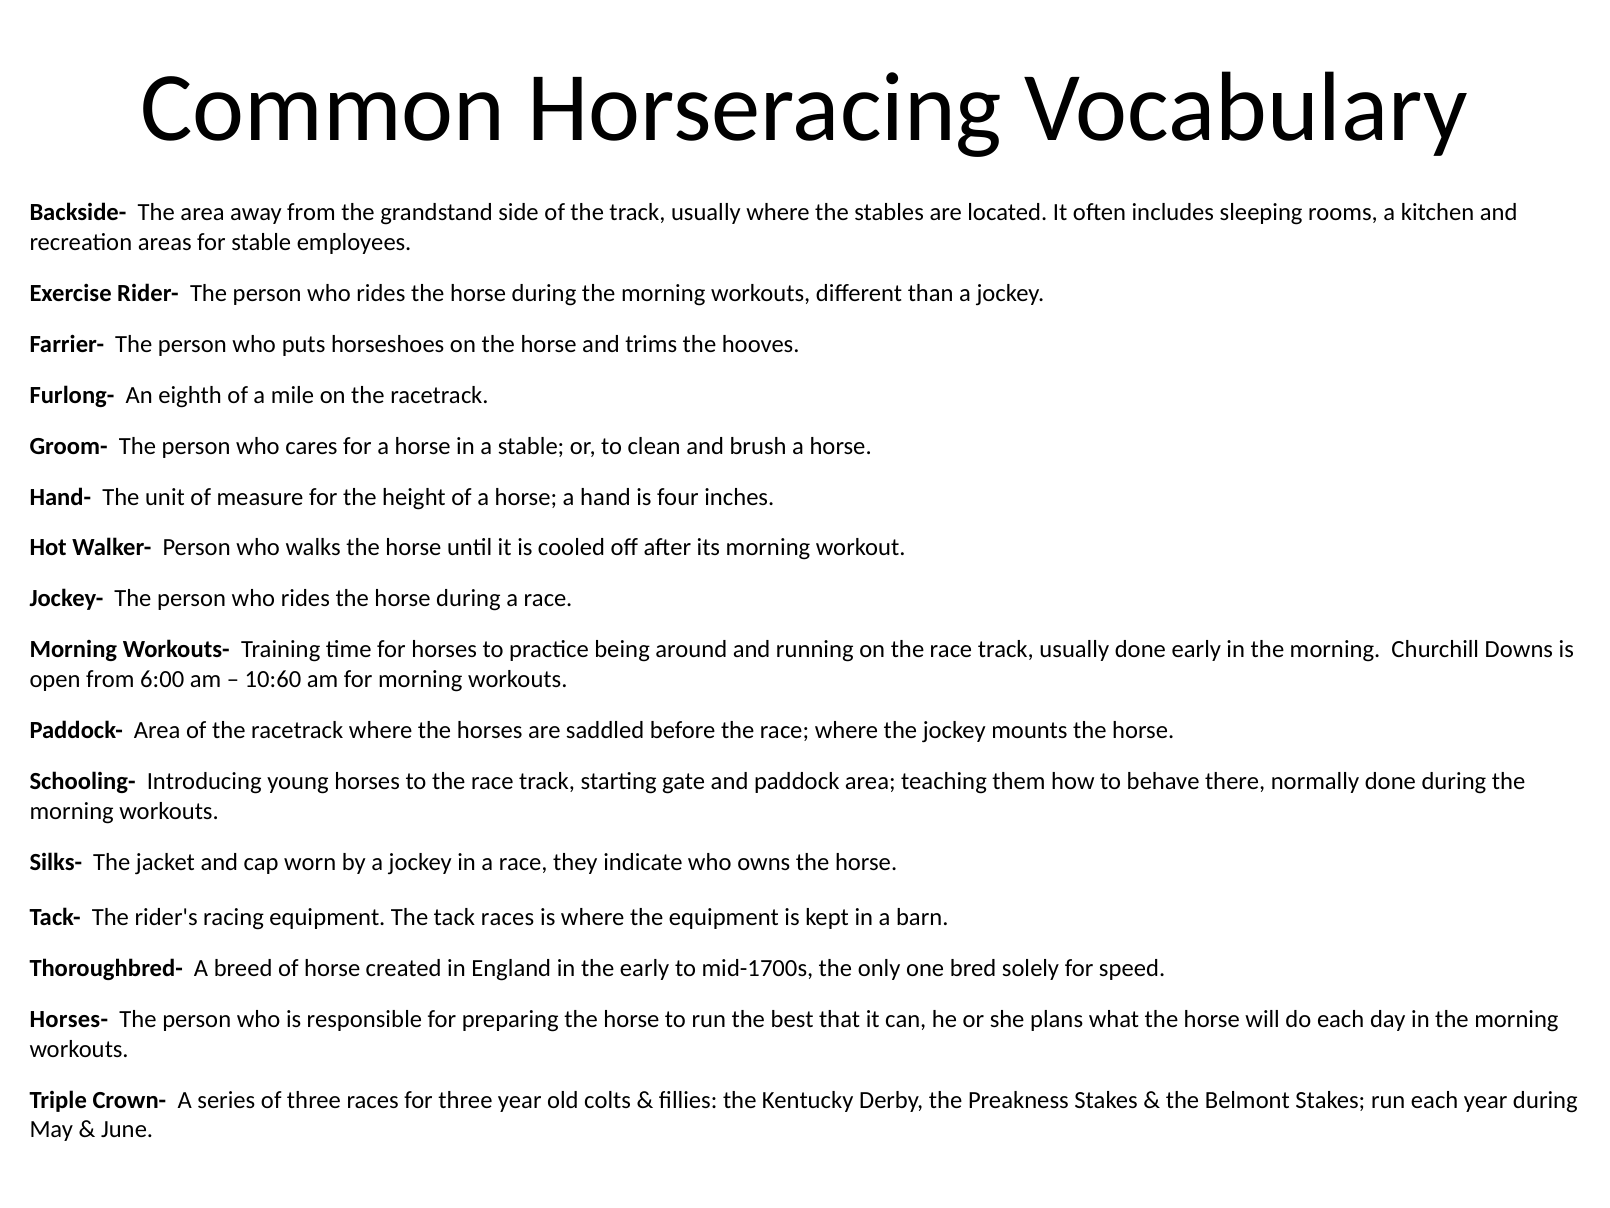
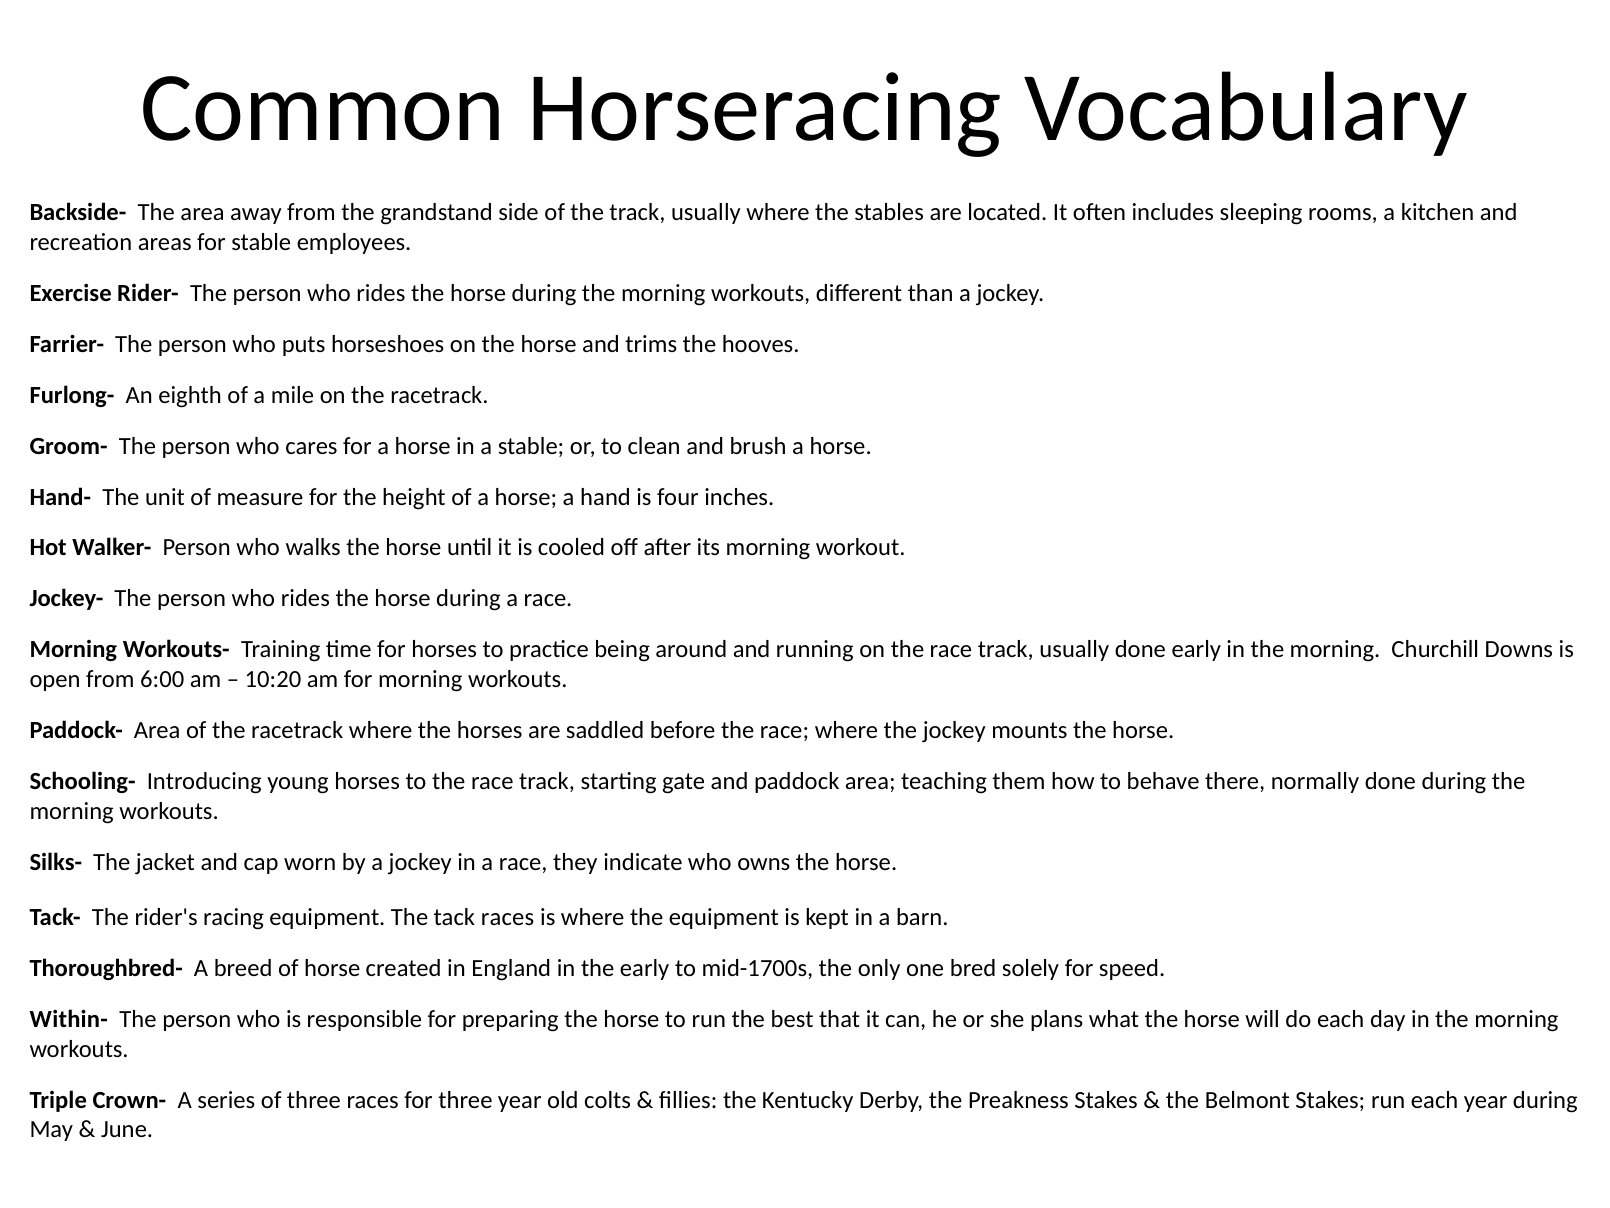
10:60: 10:60 -> 10:20
Horses-: Horses- -> Within-
